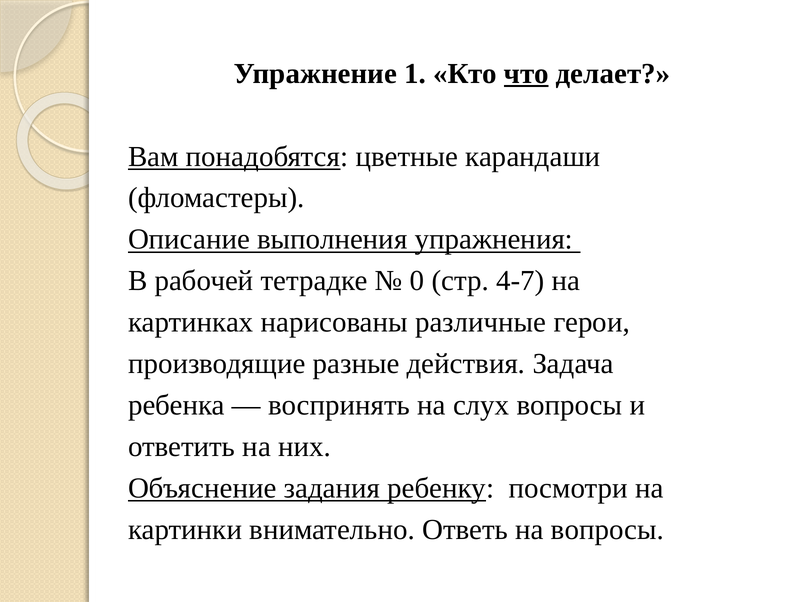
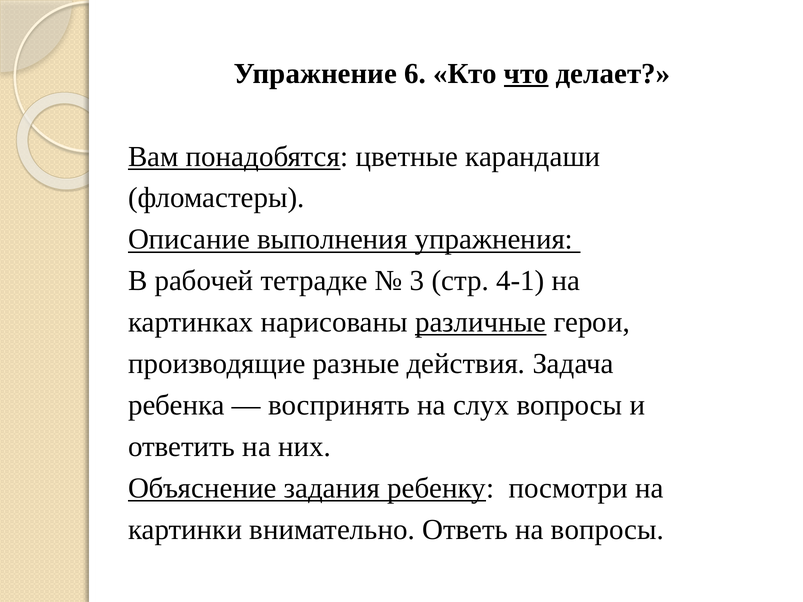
1: 1 -> 6
0: 0 -> 3
4-7: 4-7 -> 4-1
различные underline: none -> present
